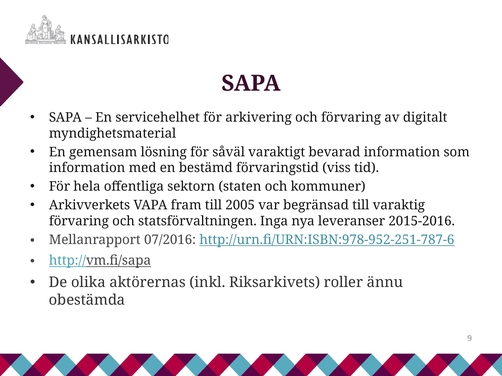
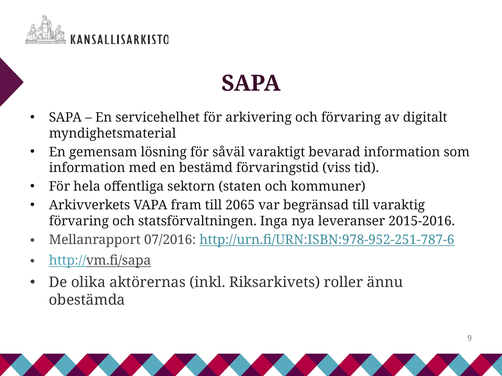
2005: 2005 -> 2065
